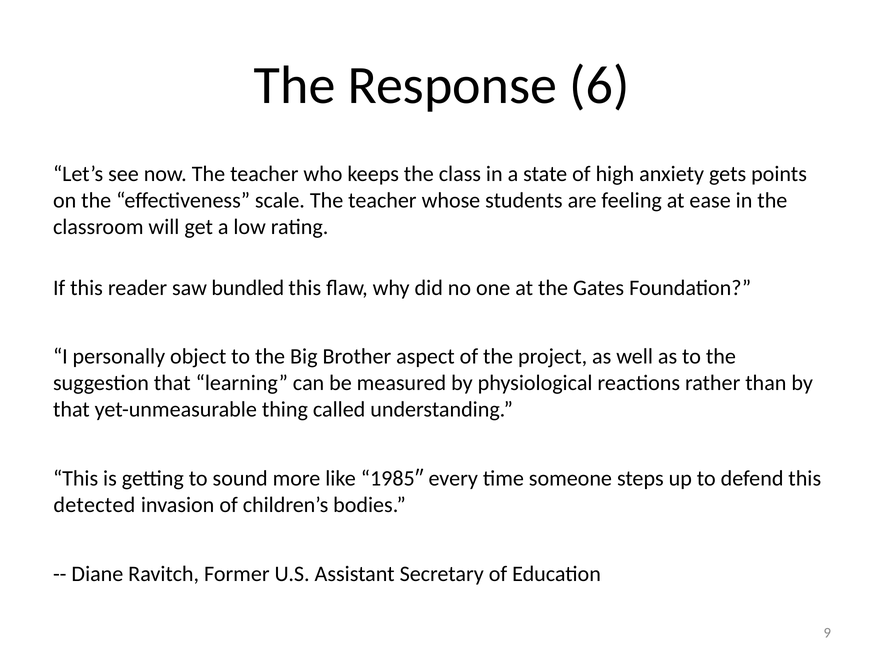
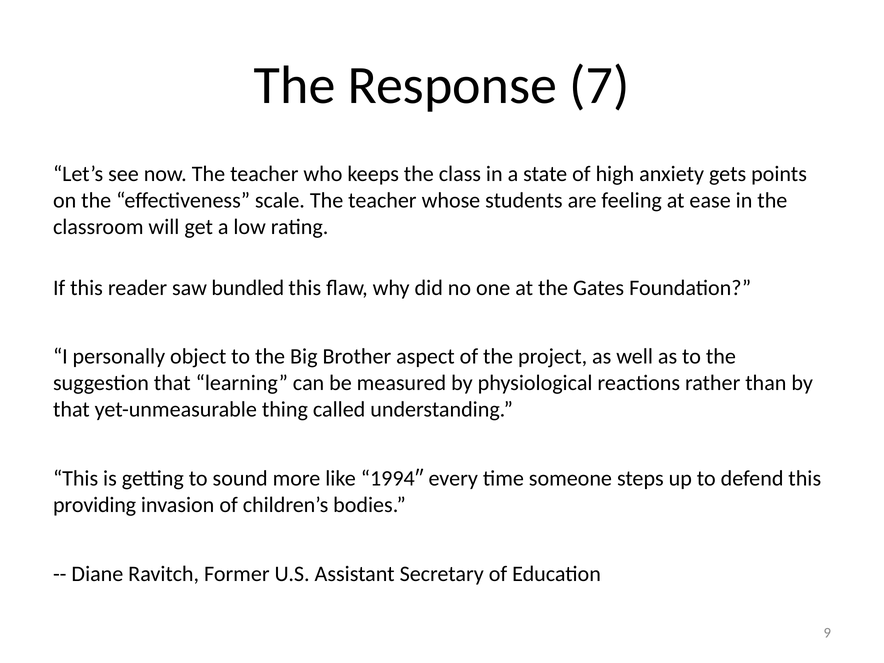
6: 6 -> 7
1985″: 1985″ -> 1994″
detected: detected -> providing
